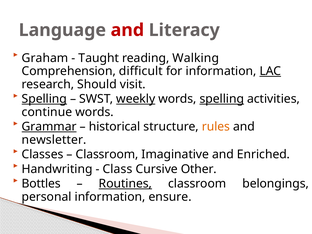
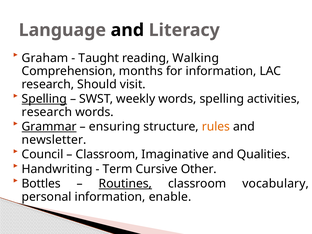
and at (127, 30) colour: red -> black
difficult: difficult -> months
LAC underline: present -> none
weekly underline: present -> none
spelling at (222, 99) underline: present -> none
continue at (47, 112): continue -> research
historical: historical -> ensuring
Classes: Classes -> Council
Enriched: Enriched -> Qualities
Class: Class -> Term
belongings: belongings -> vocabulary
ensure: ensure -> enable
